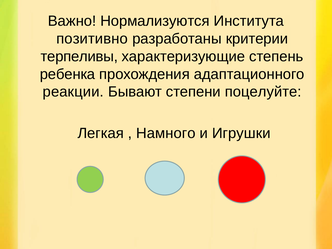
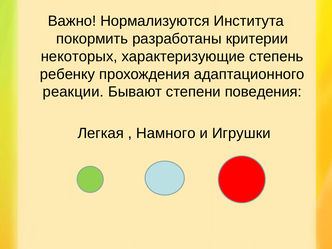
позитивно: позитивно -> покормить
терпеливы: терпеливы -> некоторых
ребенка: ребенка -> ребенку
поцелуйте: поцелуйте -> поведения
